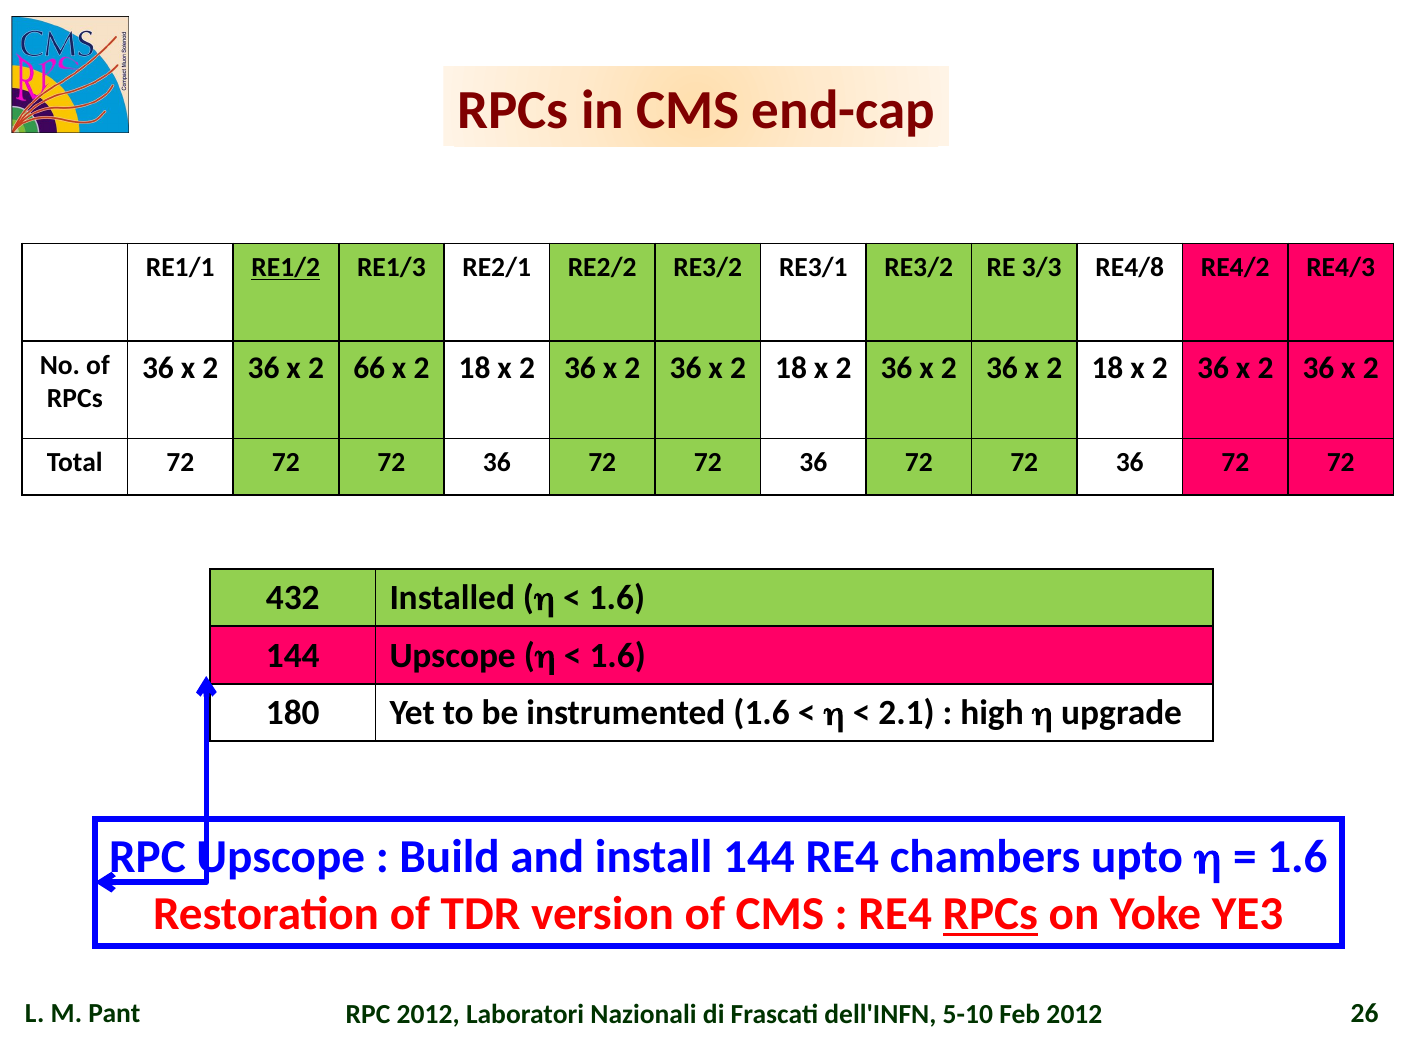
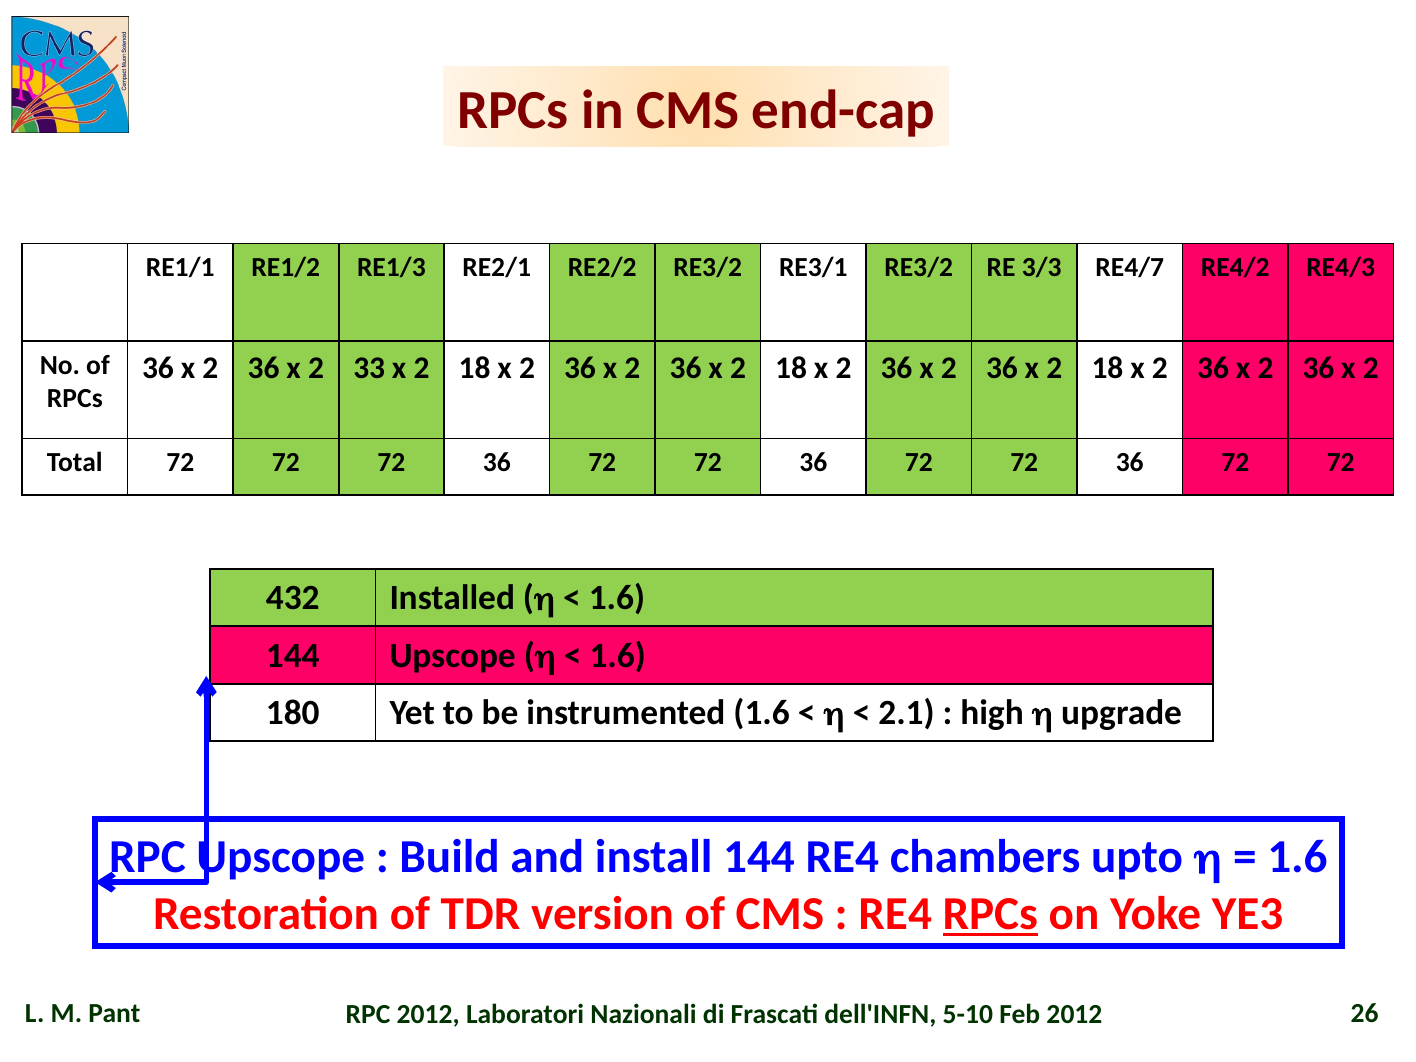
RE1/2 underline: present -> none
RE4/8: RE4/8 -> RE4/7
66: 66 -> 33
